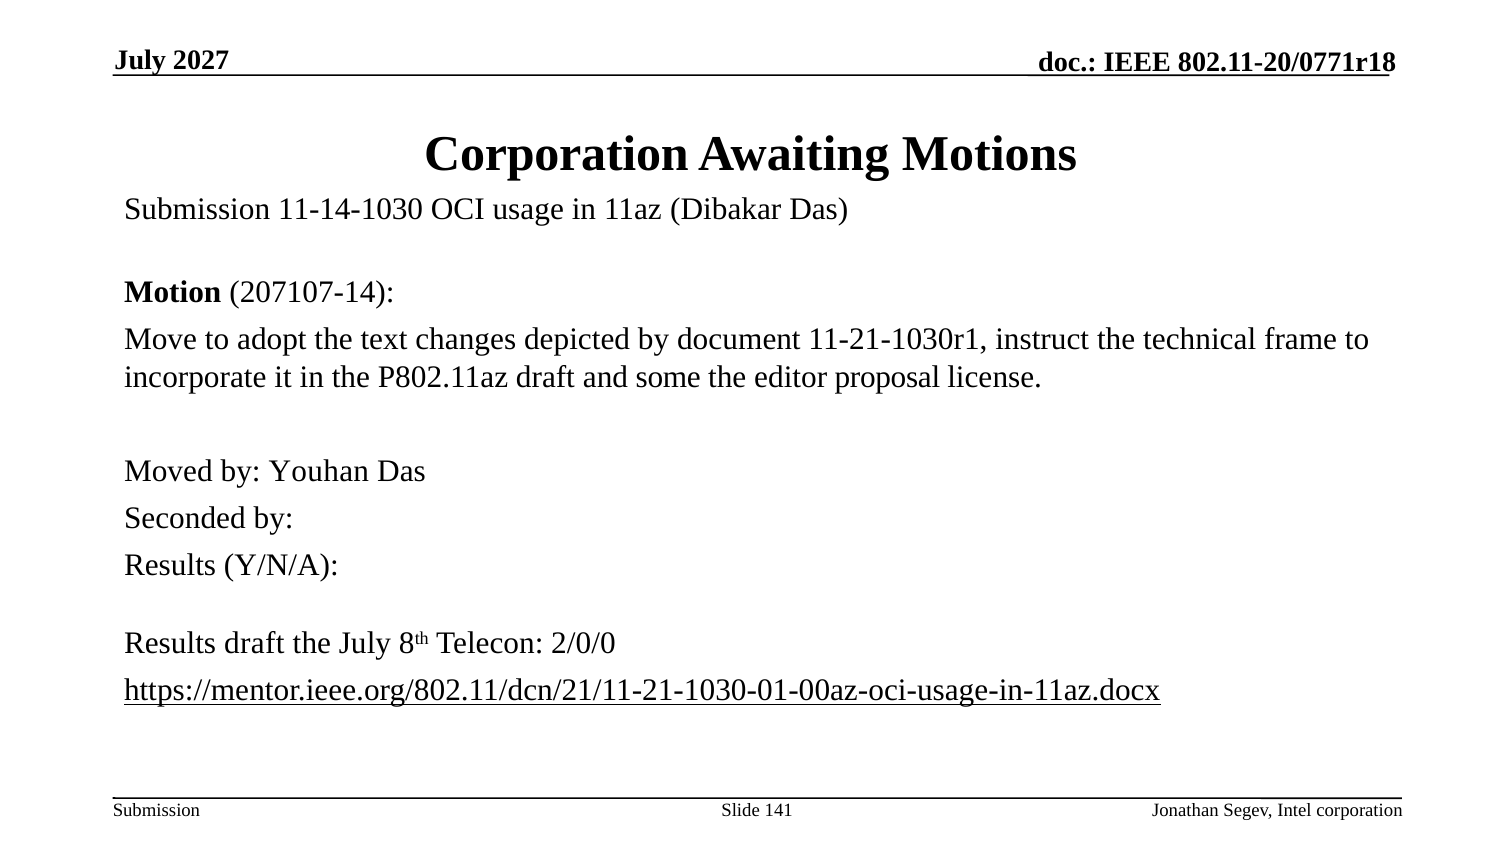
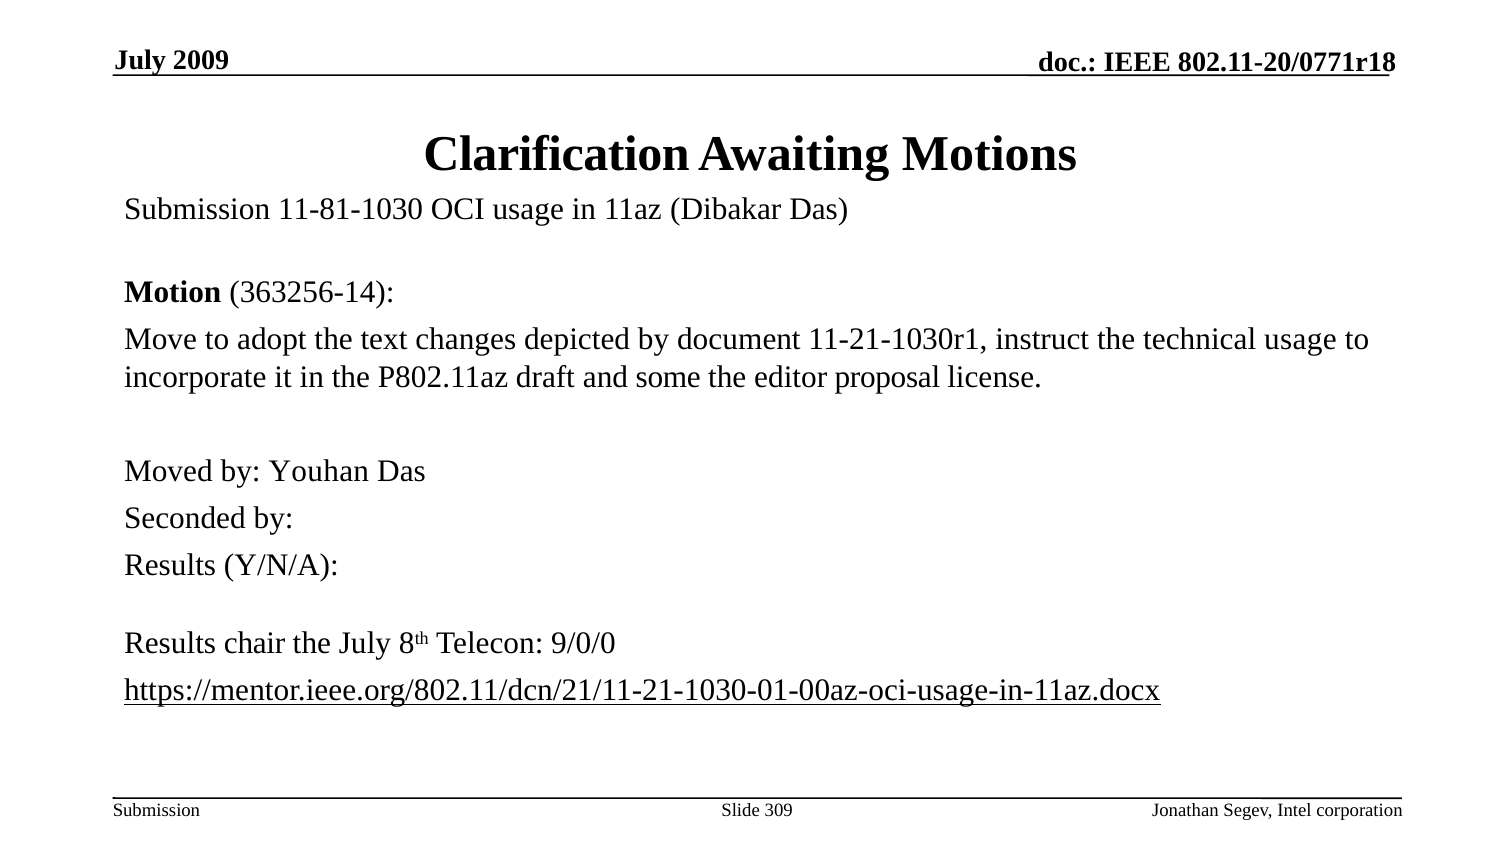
2027: 2027 -> 2009
Corporation at (556, 154): Corporation -> Clarification
11-14-1030: 11-14-1030 -> 11-81-1030
207107-14: 207107-14 -> 363256-14
technical frame: frame -> usage
Results draft: draft -> chair
2/0/0: 2/0/0 -> 9/0/0
141: 141 -> 309
